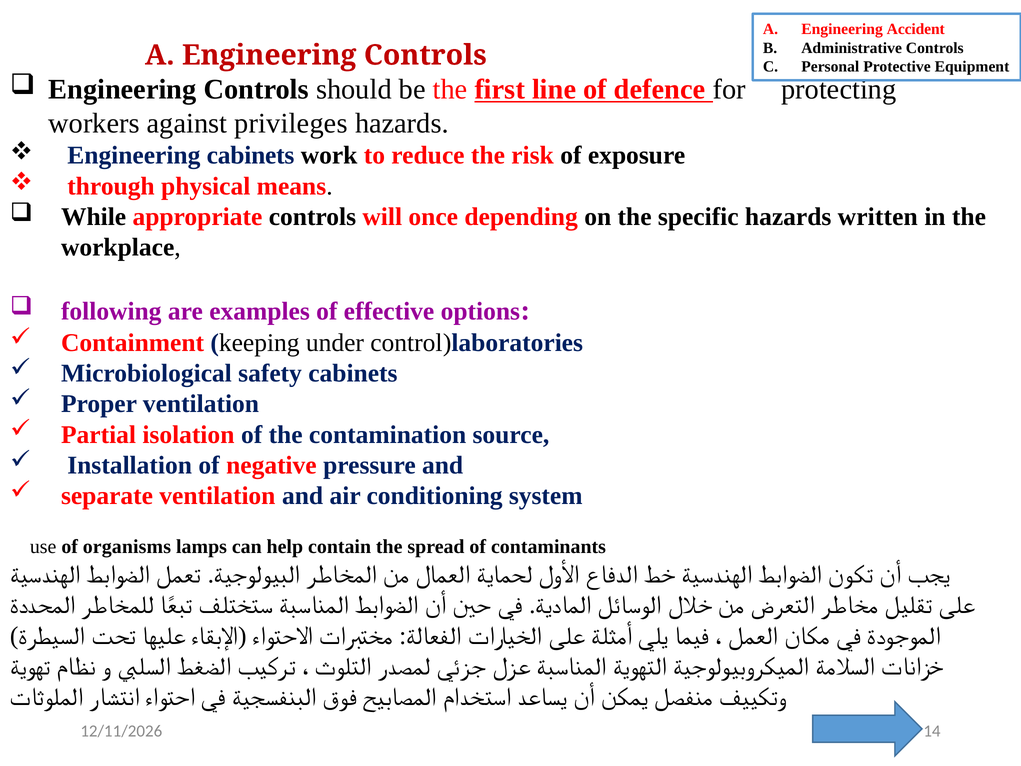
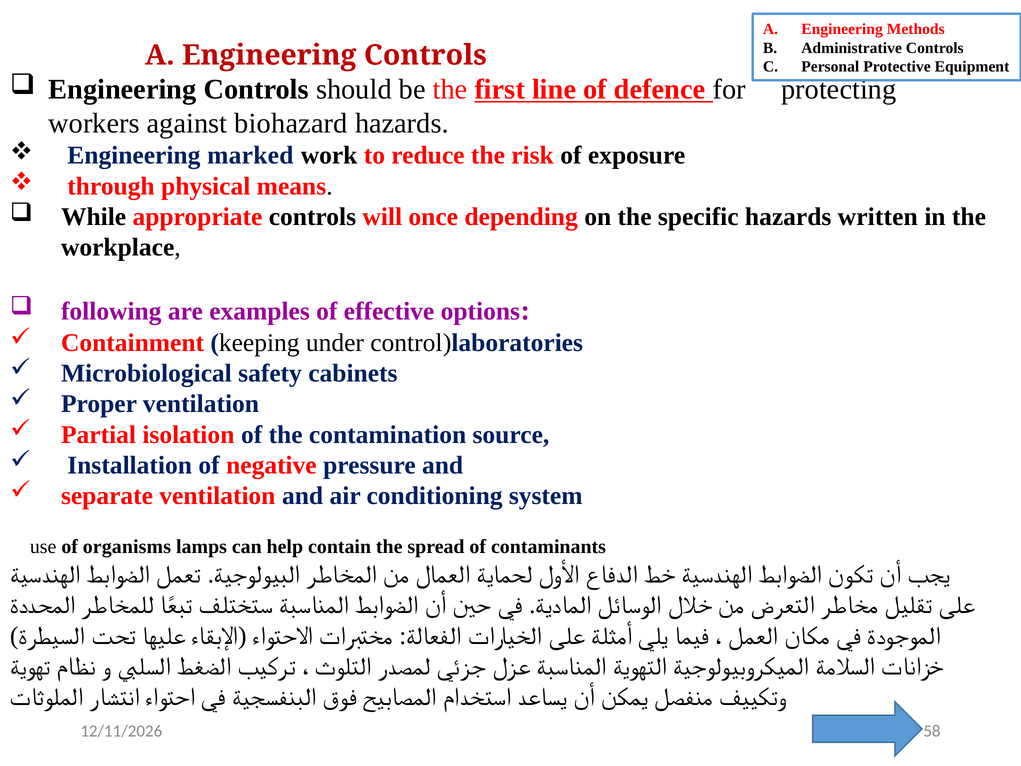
Accident: Accident -> Methods
privileges: privileges -> biohazard
Engineering cabinets: cabinets -> marked
14: 14 -> 58
